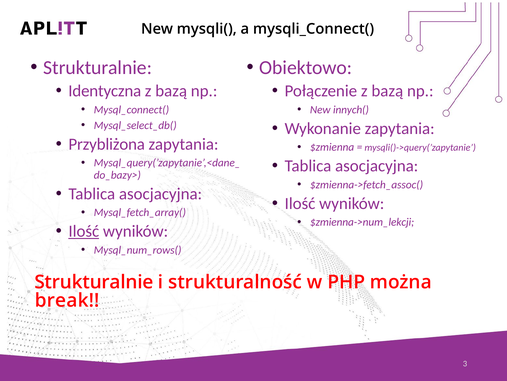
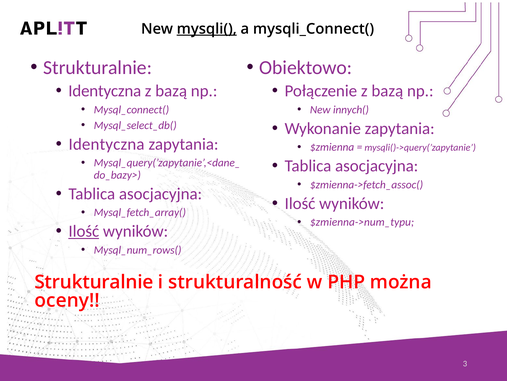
mysqli( underline: none -> present
Przybliżona at (107, 144): Przybliżona -> Identyczna
$zmienna->num_lekcji: $zmienna->num_lekcji -> $zmienna->num_typu
break: break -> oceny
